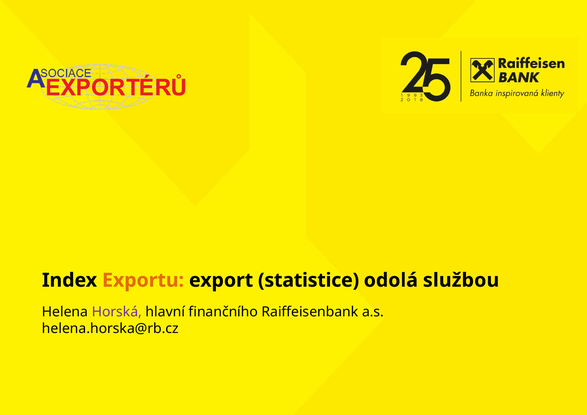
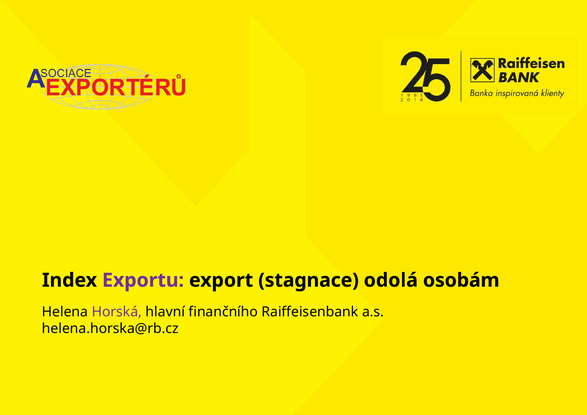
Exportu colour: orange -> purple
statistice: statistice -> stagnace
službou: službou -> osobám
